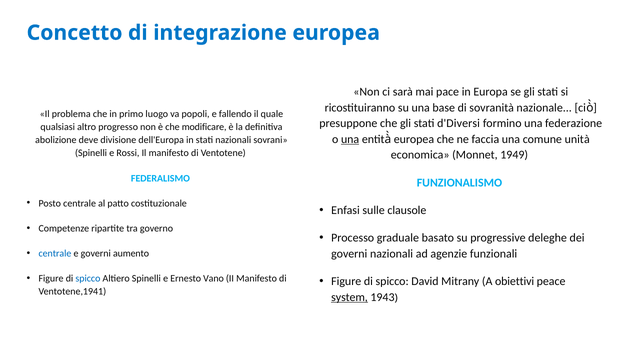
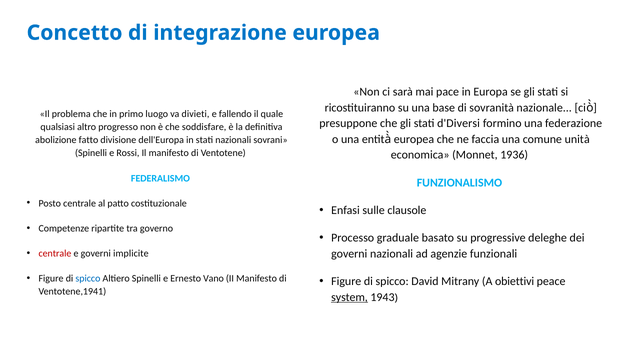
popoli: popoli -> divieti
modificare: modificare -> soddisfare
una at (350, 139) underline: present -> none
deve: deve -> fatto
1949: 1949 -> 1936
centrale at (55, 253) colour: blue -> red
aumento: aumento -> implicite
